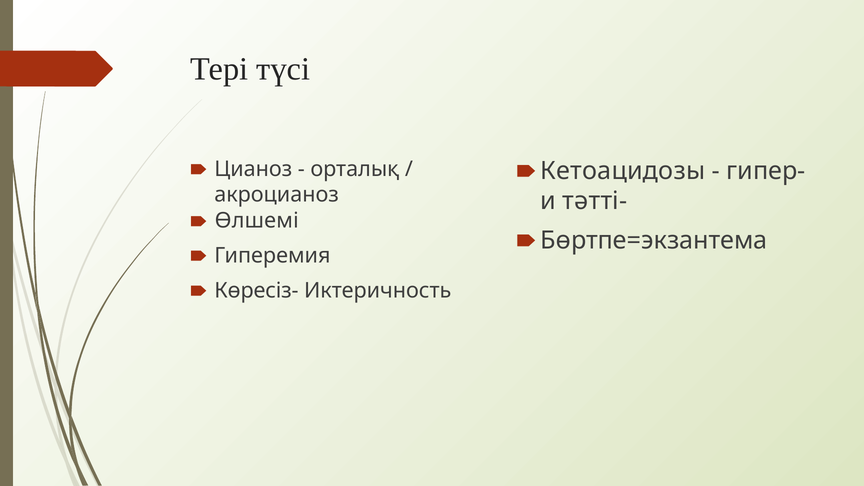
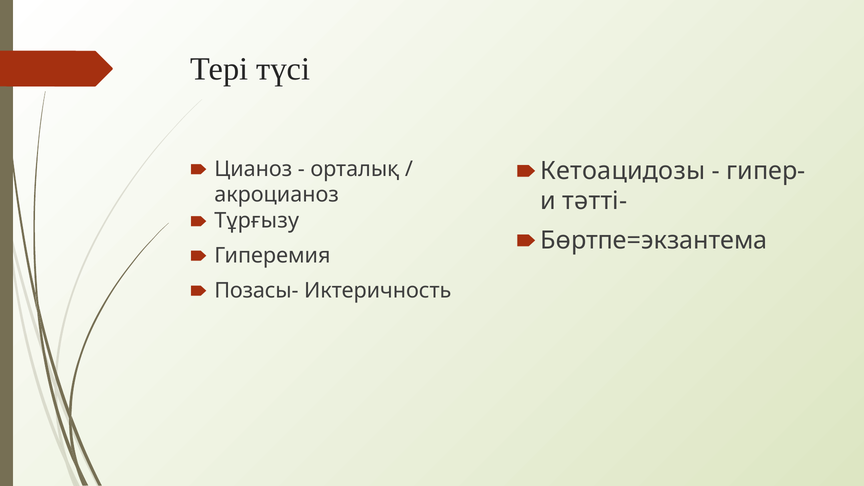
Өлшемі: Өлшемі -> Тұрғызу
Көресіз-: Көресіз- -> Позасы-
